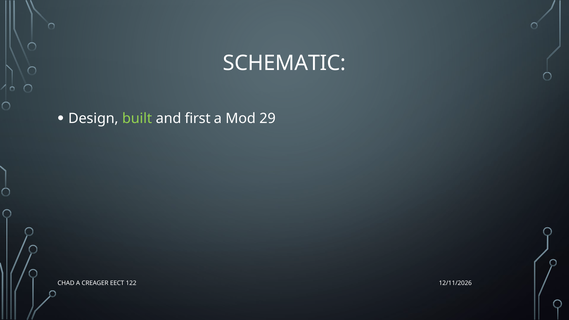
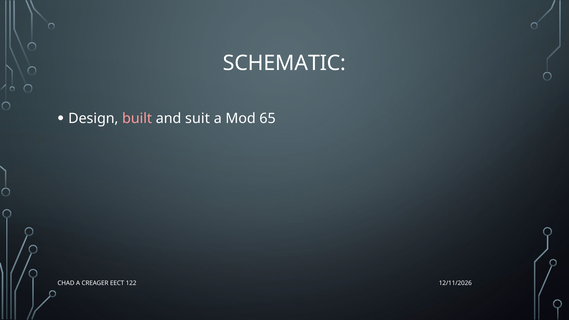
built colour: light green -> pink
first: first -> suit
29: 29 -> 65
